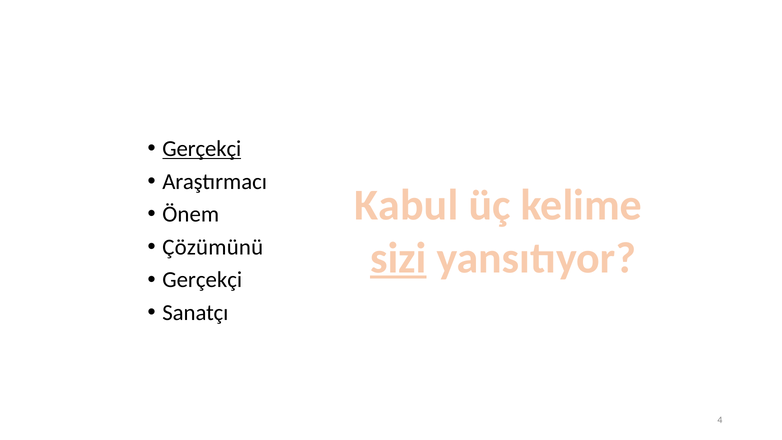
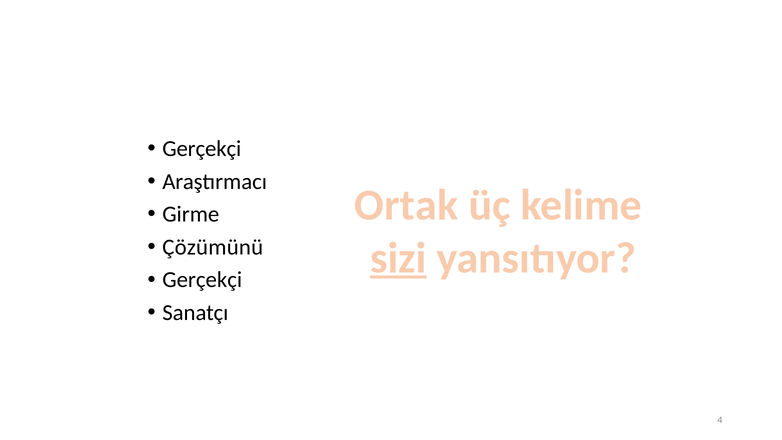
Gerçekçi at (202, 149) underline: present -> none
Kabul: Kabul -> Ortak
Önem: Önem -> Girme
